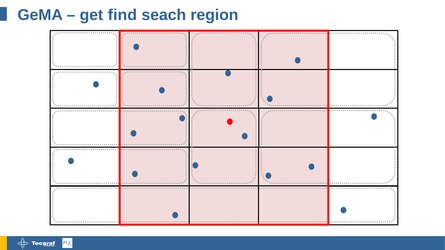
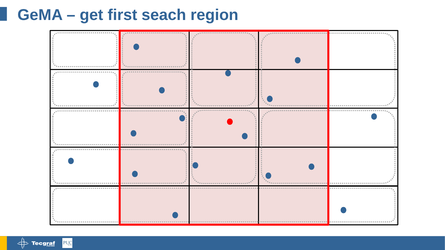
find: find -> first
